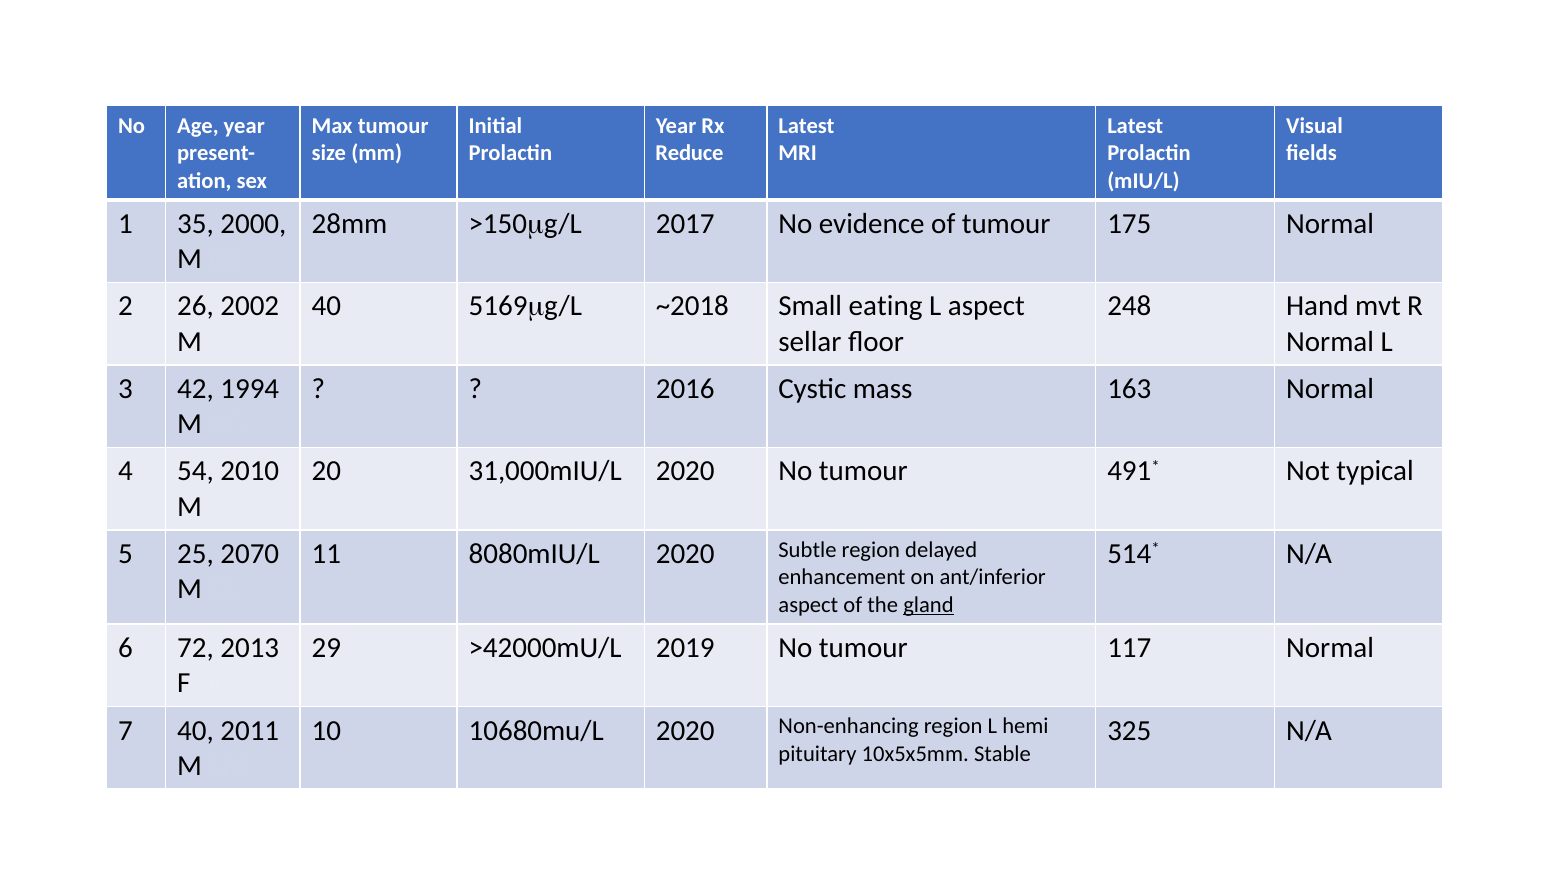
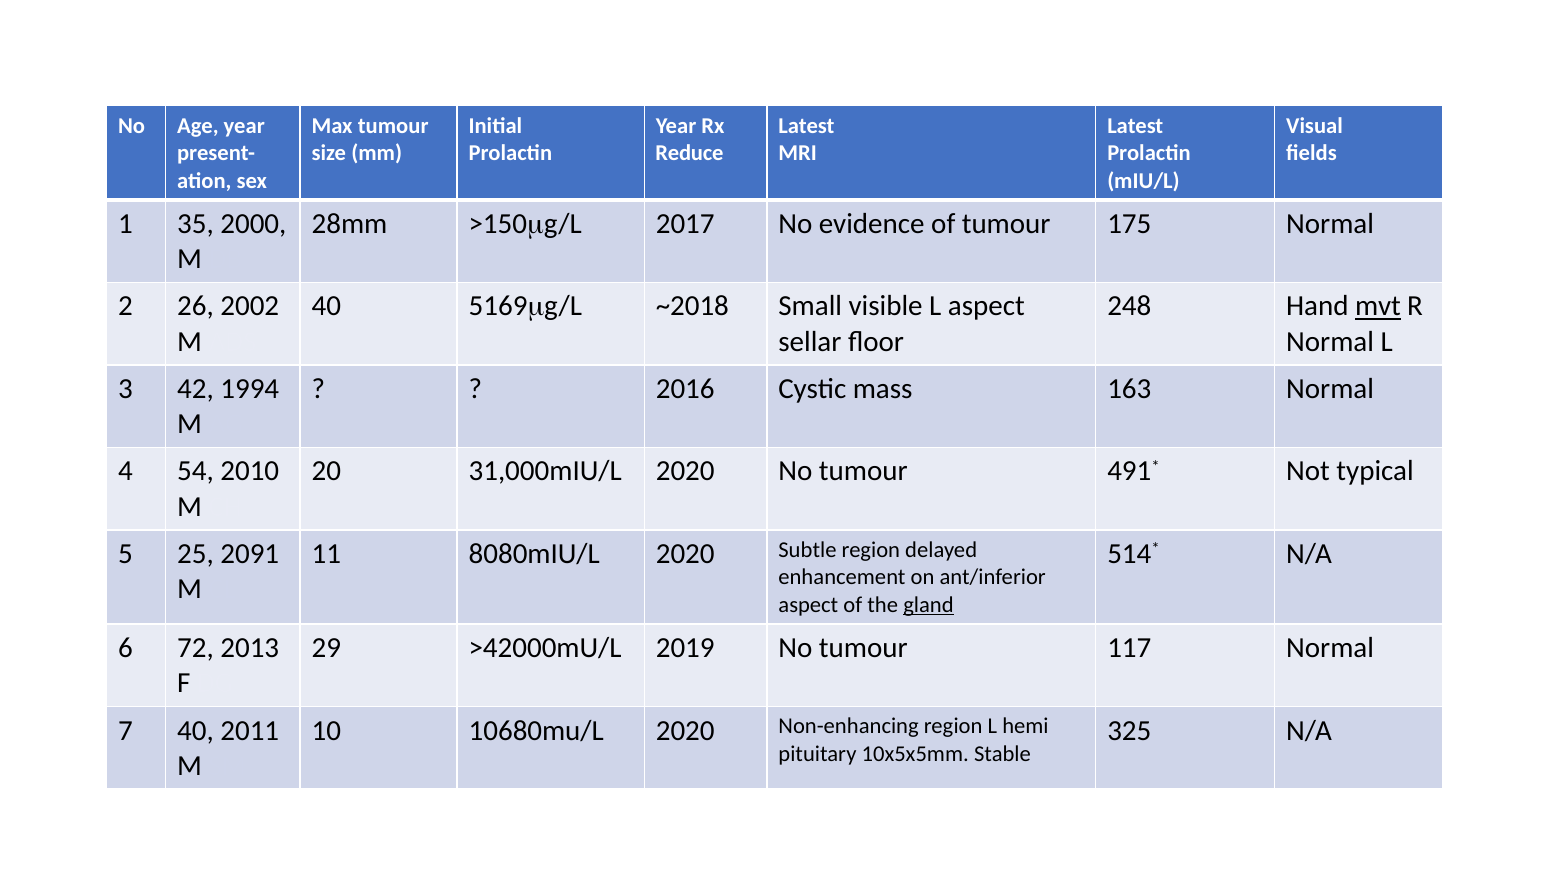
eating: eating -> visible
mvt underline: none -> present
2070: 2070 -> 2091
